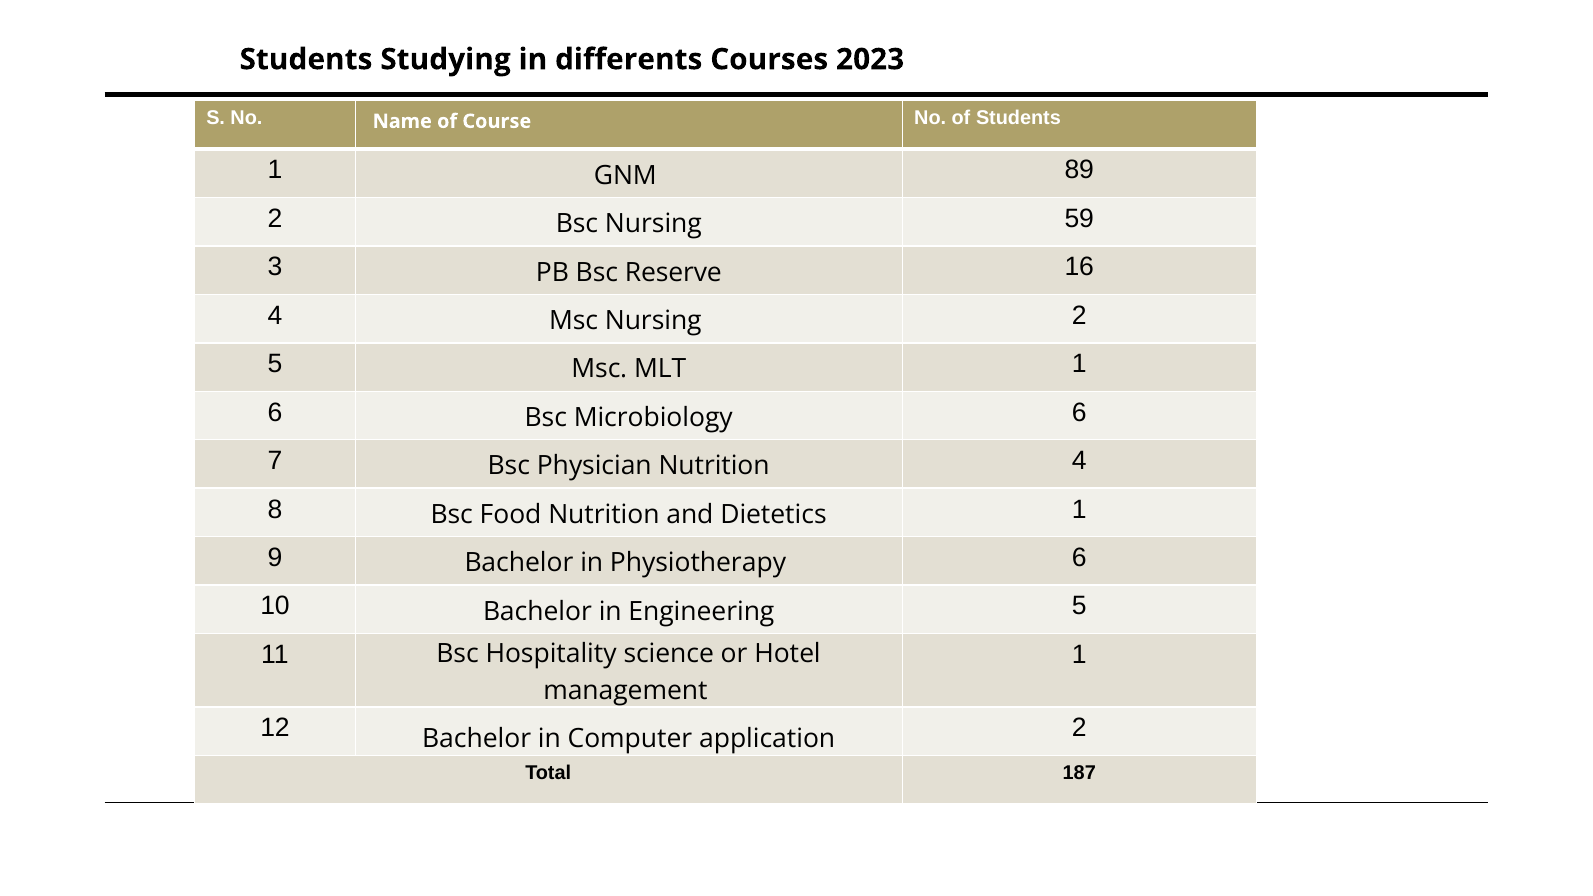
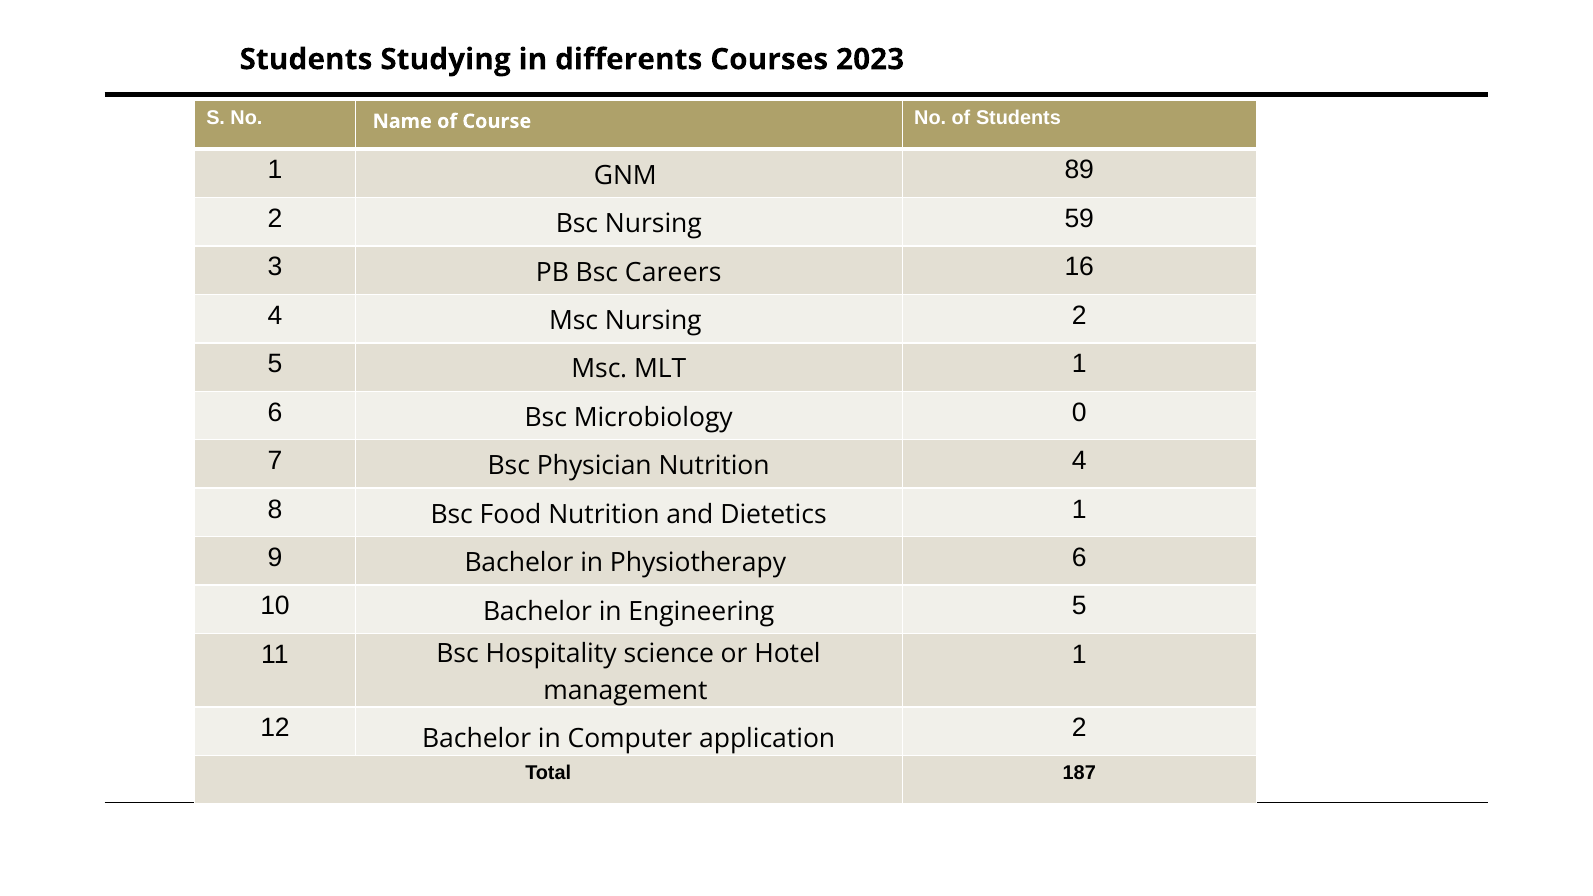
Reserve: Reserve -> Careers
Microbiology 6: 6 -> 0
